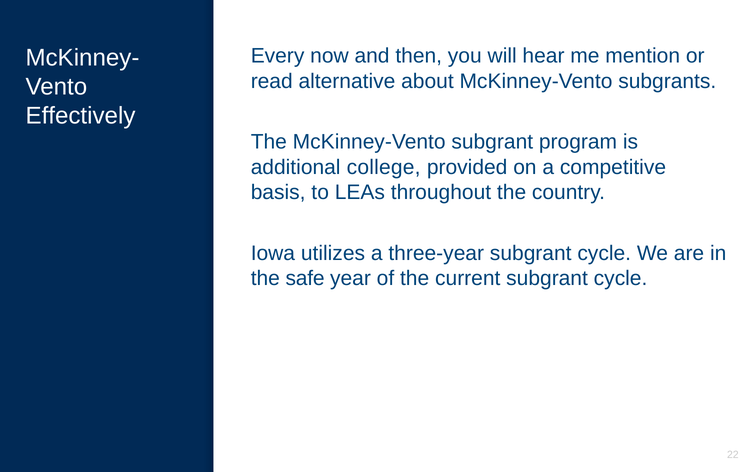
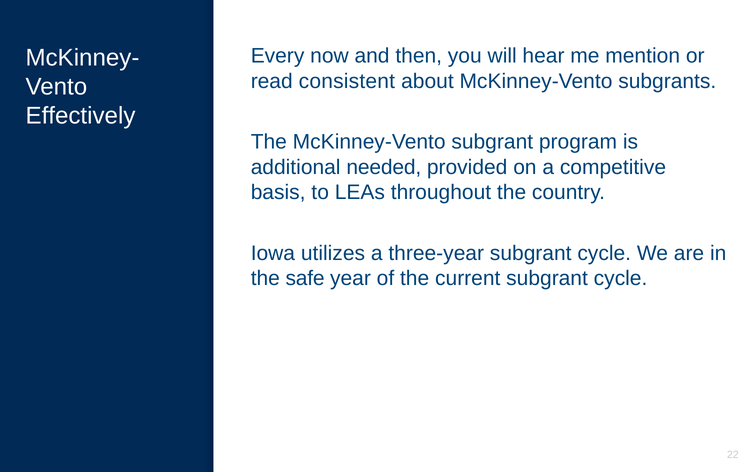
alternative: alternative -> consistent
college: college -> needed
